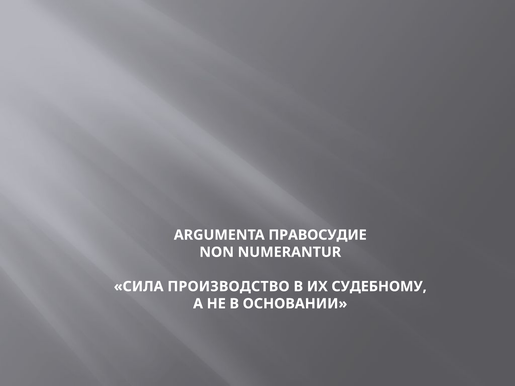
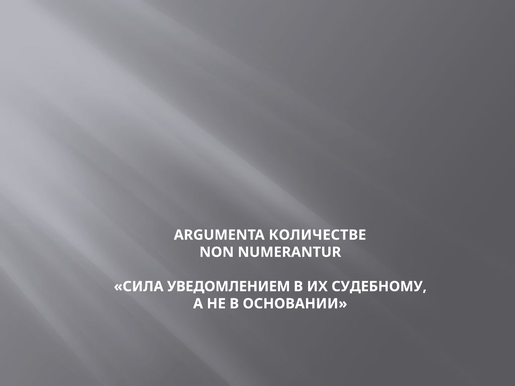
ПРАВОСУДИЕ: ПРАВОСУДИЕ -> КОЛИЧЕСТВЕ
ПРОИЗВОДСТВО: ПРОИЗВОДСТВО -> УВЕДОМЛЕНИЕМ
